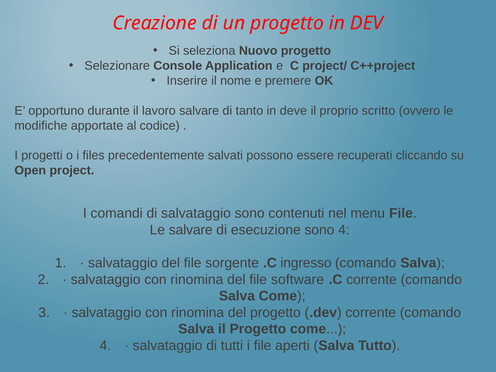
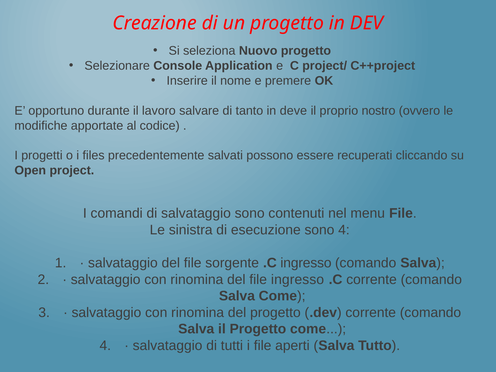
scritto: scritto -> nostro
Le salvare: salvare -> sinistra
file software: software -> ingresso
